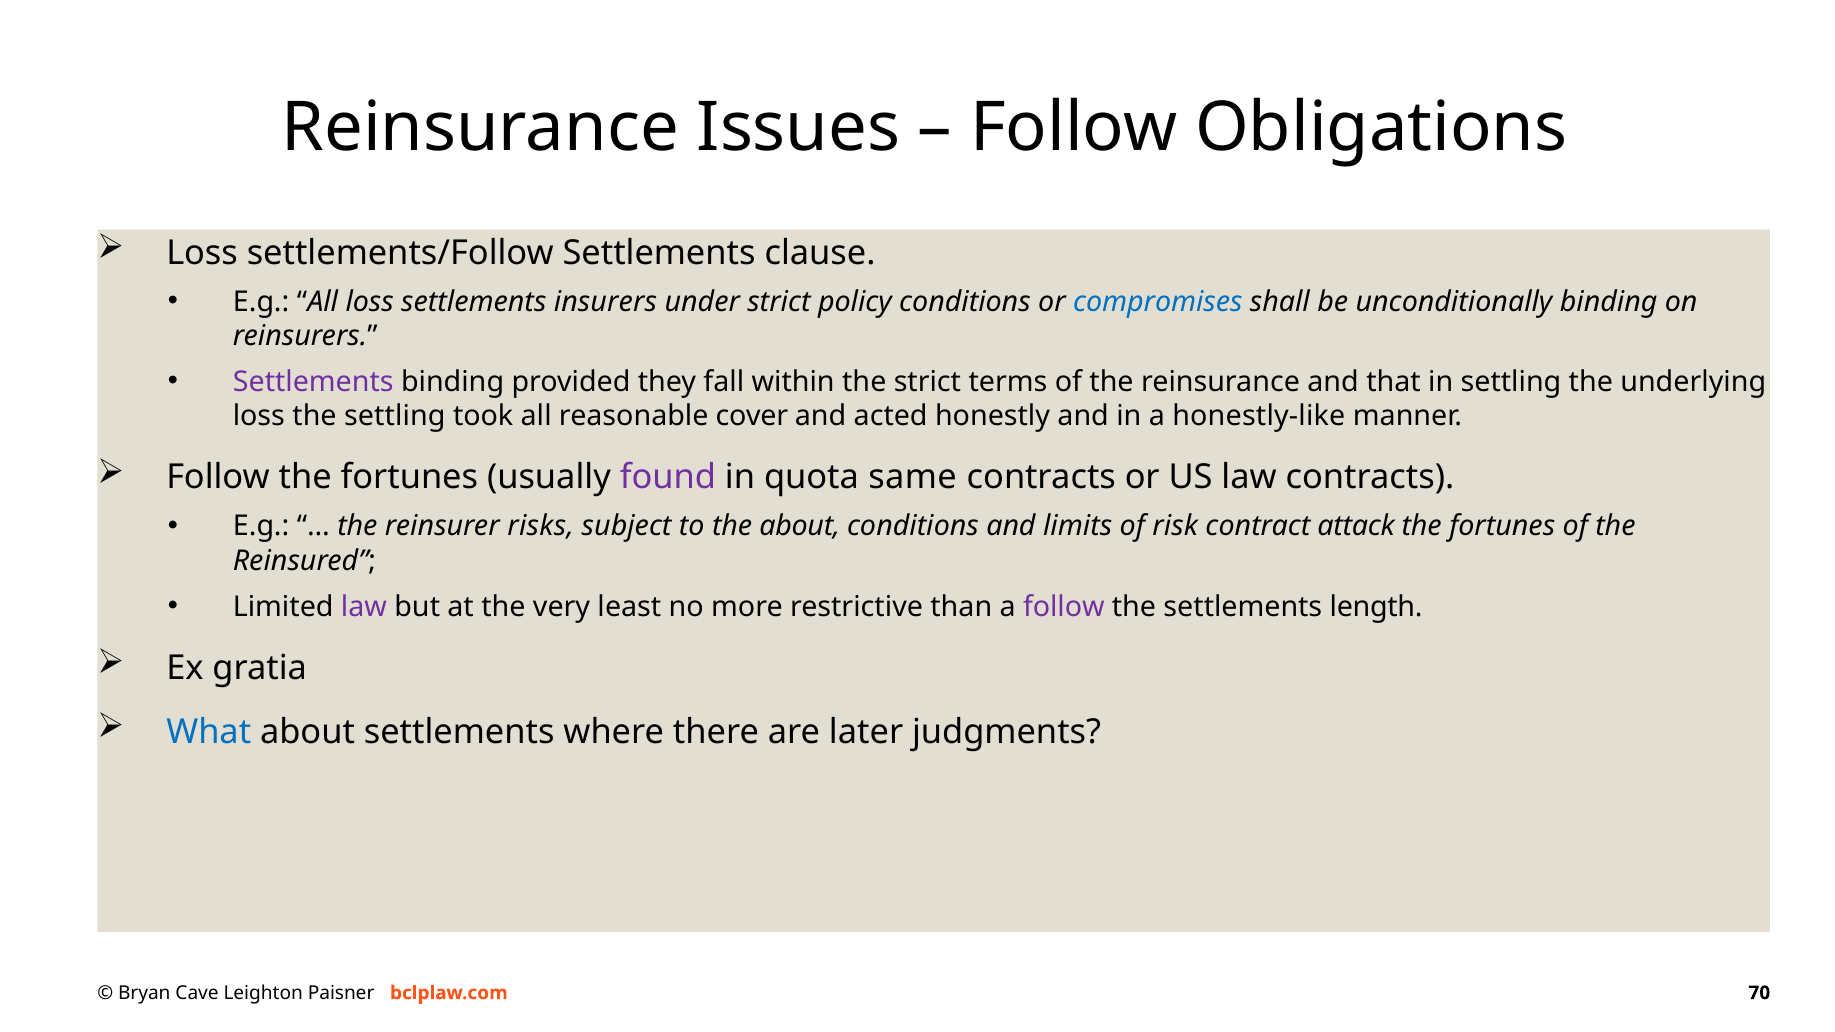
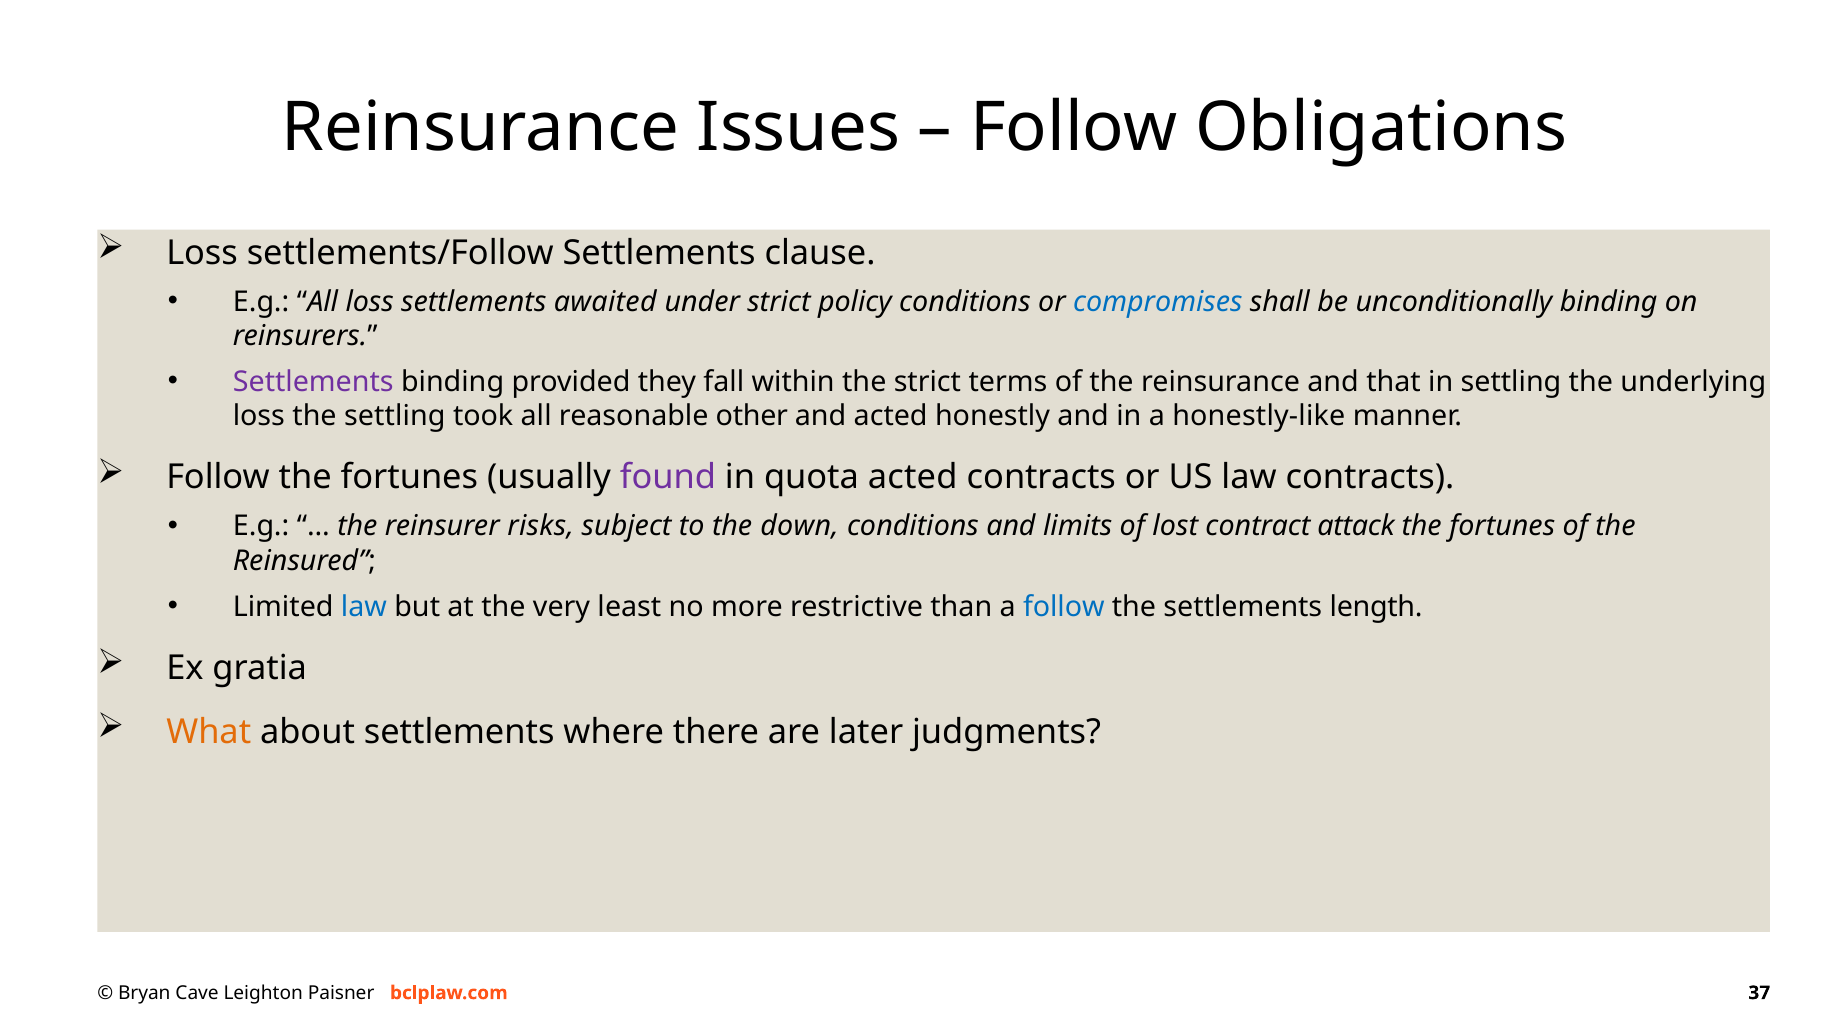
insurers: insurers -> awaited
cover: cover -> other
quota same: same -> acted
the about: about -> down
risk: risk -> lost
law at (364, 607) colour: purple -> blue
follow at (1064, 607) colour: purple -> blue
What colour: blue -> orange
70: 70 -> 37
